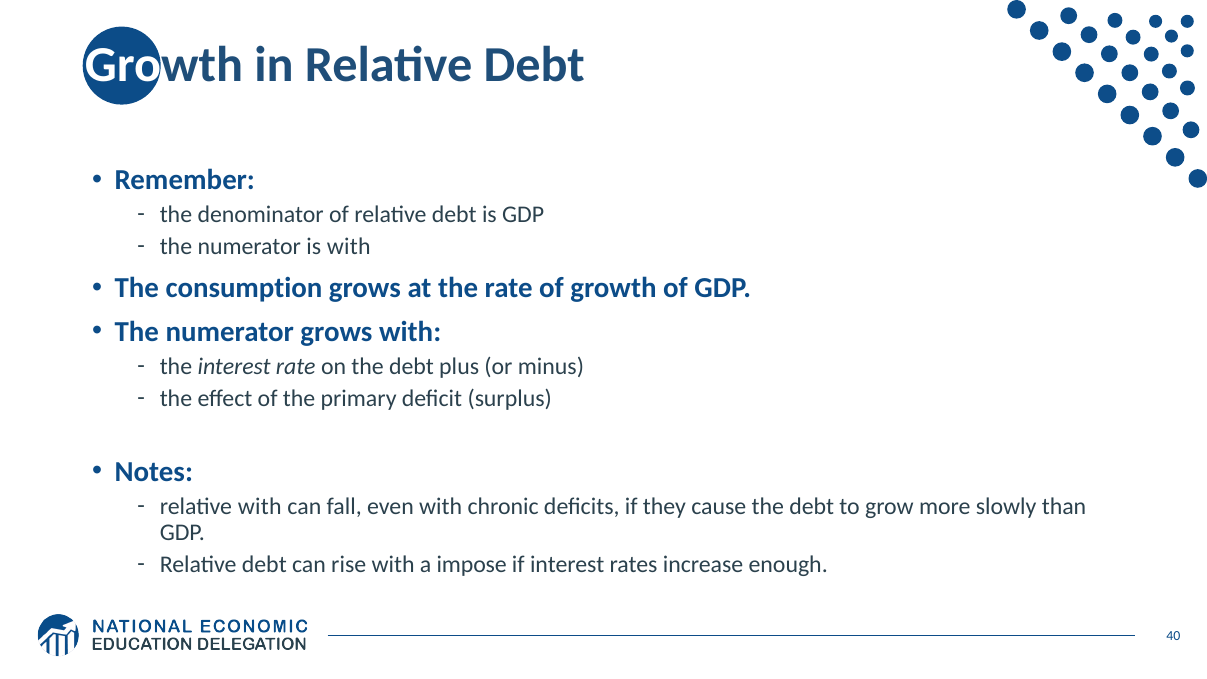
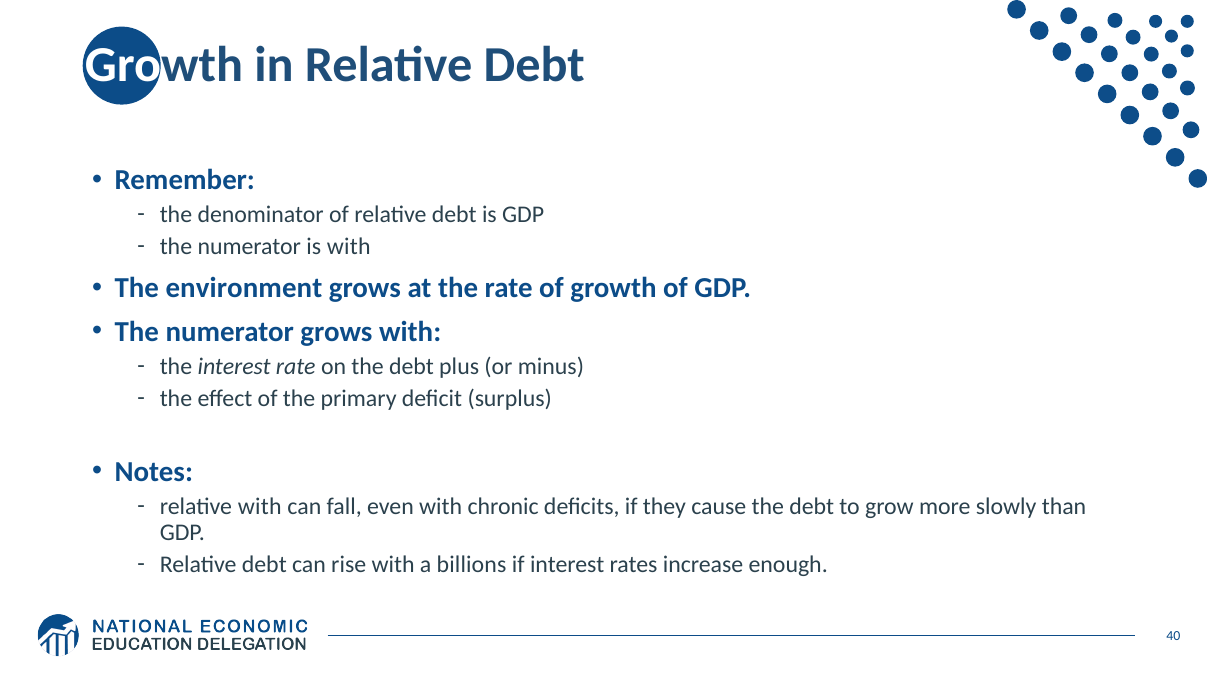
consumption: consumption -> environment
impose: impose -> billions
